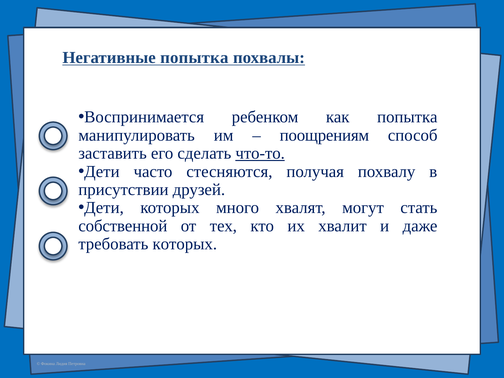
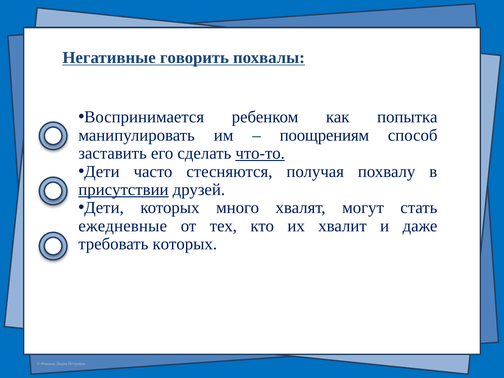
Негативные попытка: попытка -> говорить
присутствии underline: none -> present
собственной: собственной -> ежедневные
